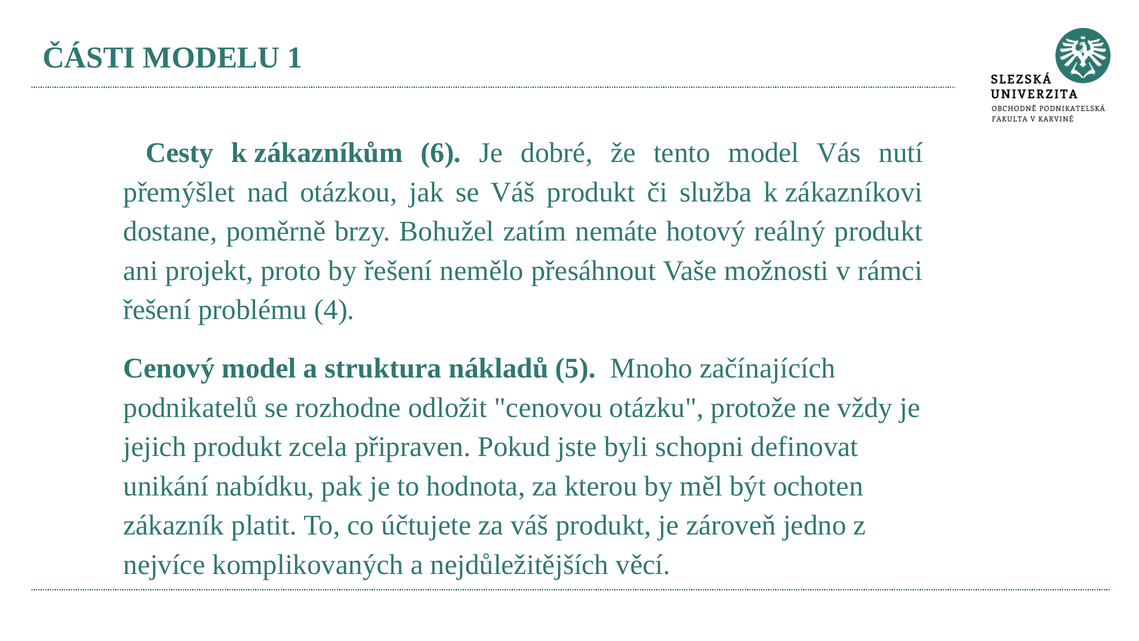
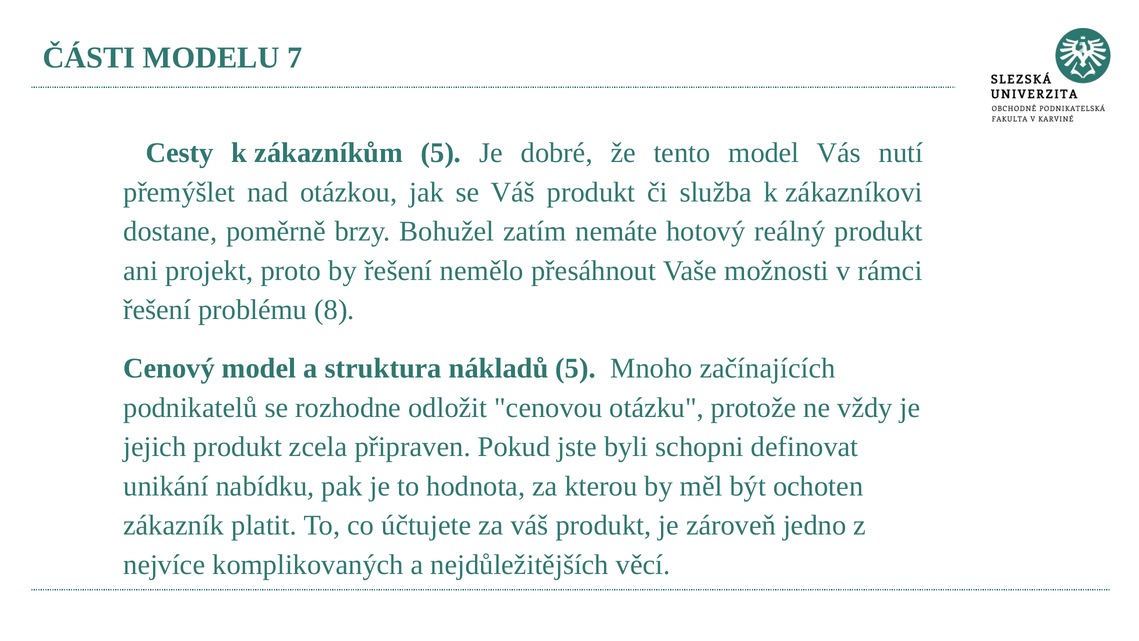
1: 1 -> 7
zákazníkům 6: 6 -> 5
4: 4 -> 8
